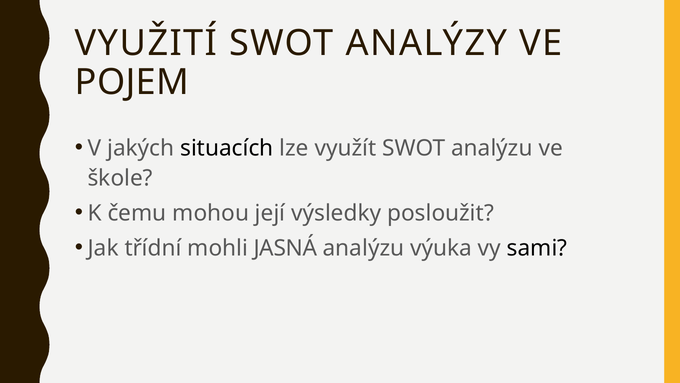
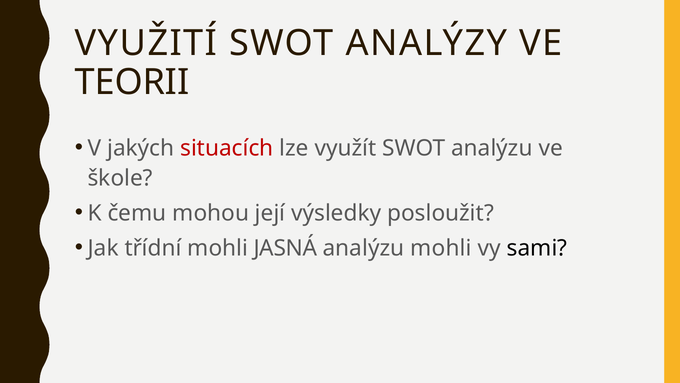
POJEM: POJEM -> TEORII
situacích colour: black -> red
analýzu výuka: výuka -> mohli
